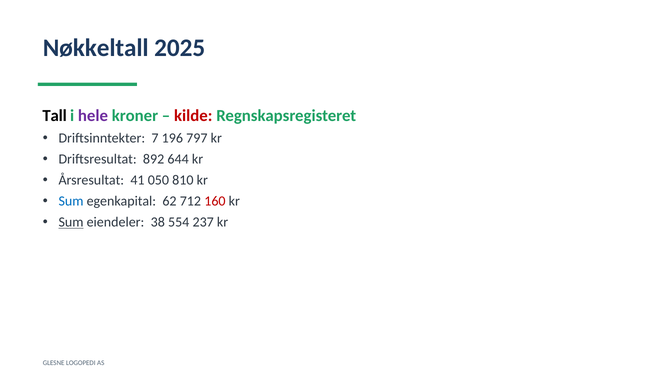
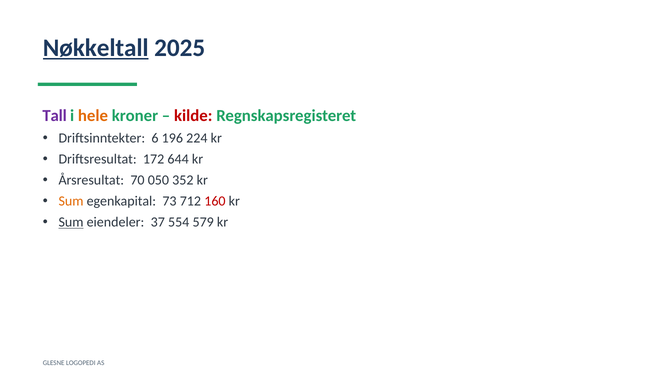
Nøkkeltall underline: none -> present
Tall colour: black -> purple
hele colour: purple -> orange
7: 7 -> 6
797: 797 -> 224
892: 892 -> 172
41: 41 -> 70
810: 810 -> 352
Sum at (71, 201) colour: blue -> orange
62: 62 -> 73
38: 38 -> 37
237: 237 -> 579
